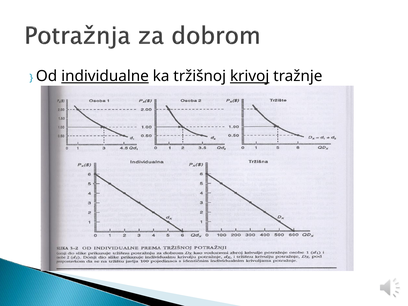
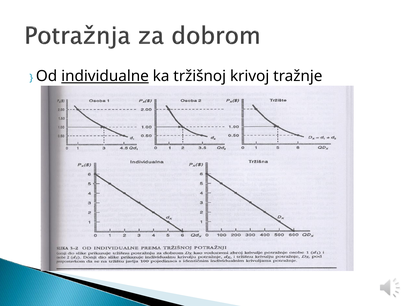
krivoj underline: present -> none
